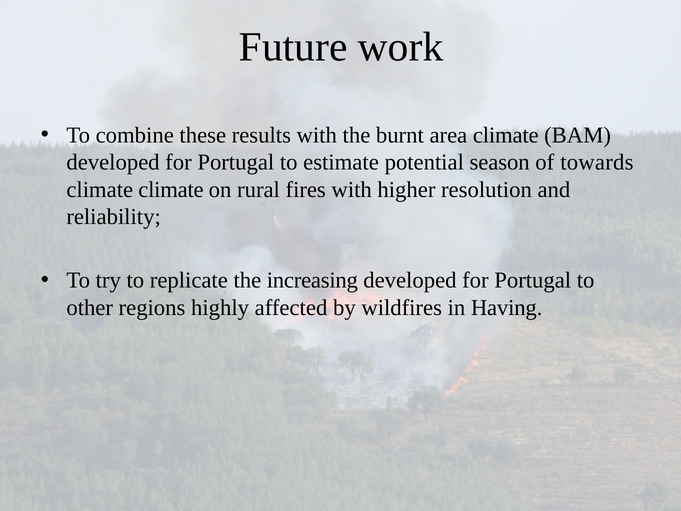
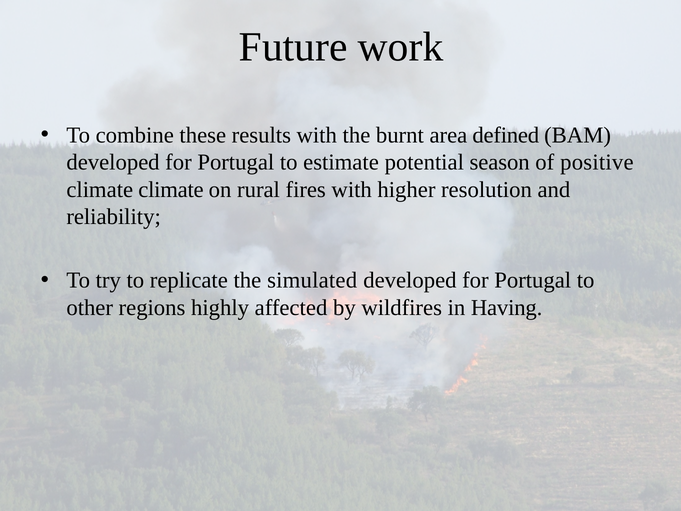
area climate: climate -> defined
towards: towards -> positive
increasing: increasing -> simulated
